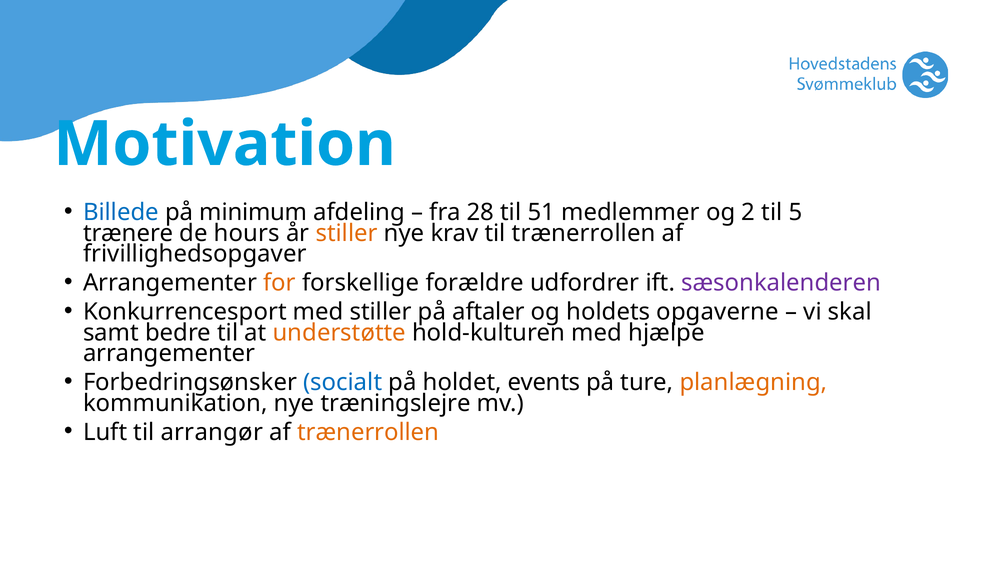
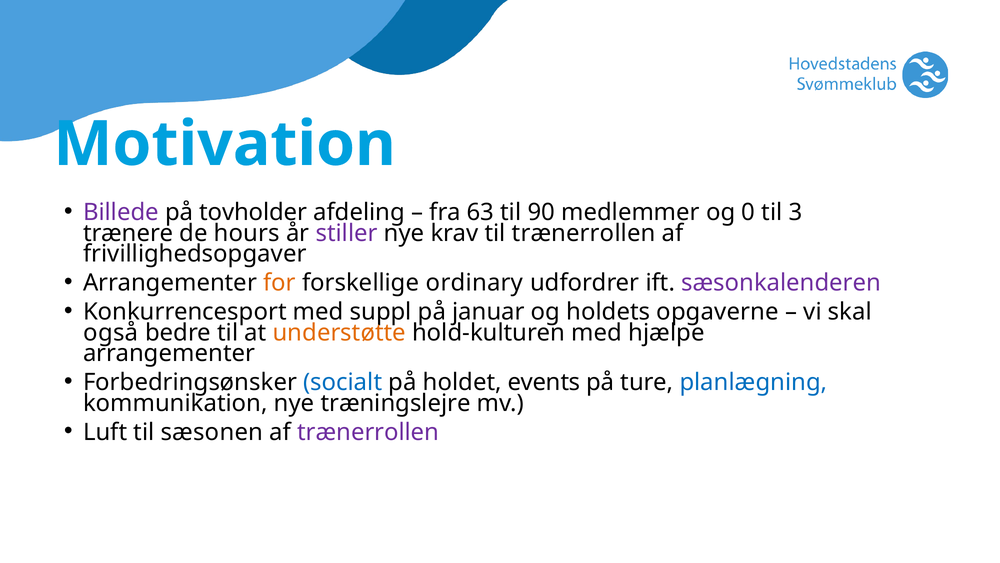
Billede colour: blue -> purple
minimum: minimum -> tovholder
28: 28 -> 63
51: 51 -> 90
2: 2 -> 0
5: 5 -> 3
stiller at (347, 233) colour: orange -> purple
forældre: forældre -> ordinary
med stiller: stiller -> suppl
aftaler: aftaler -> januar
samt: samt -> også
planlægning colour: orange -> blue
arrangør: arrangør -> sæsonen
trænerrollen at (368, 432) colour: orange -> purple
